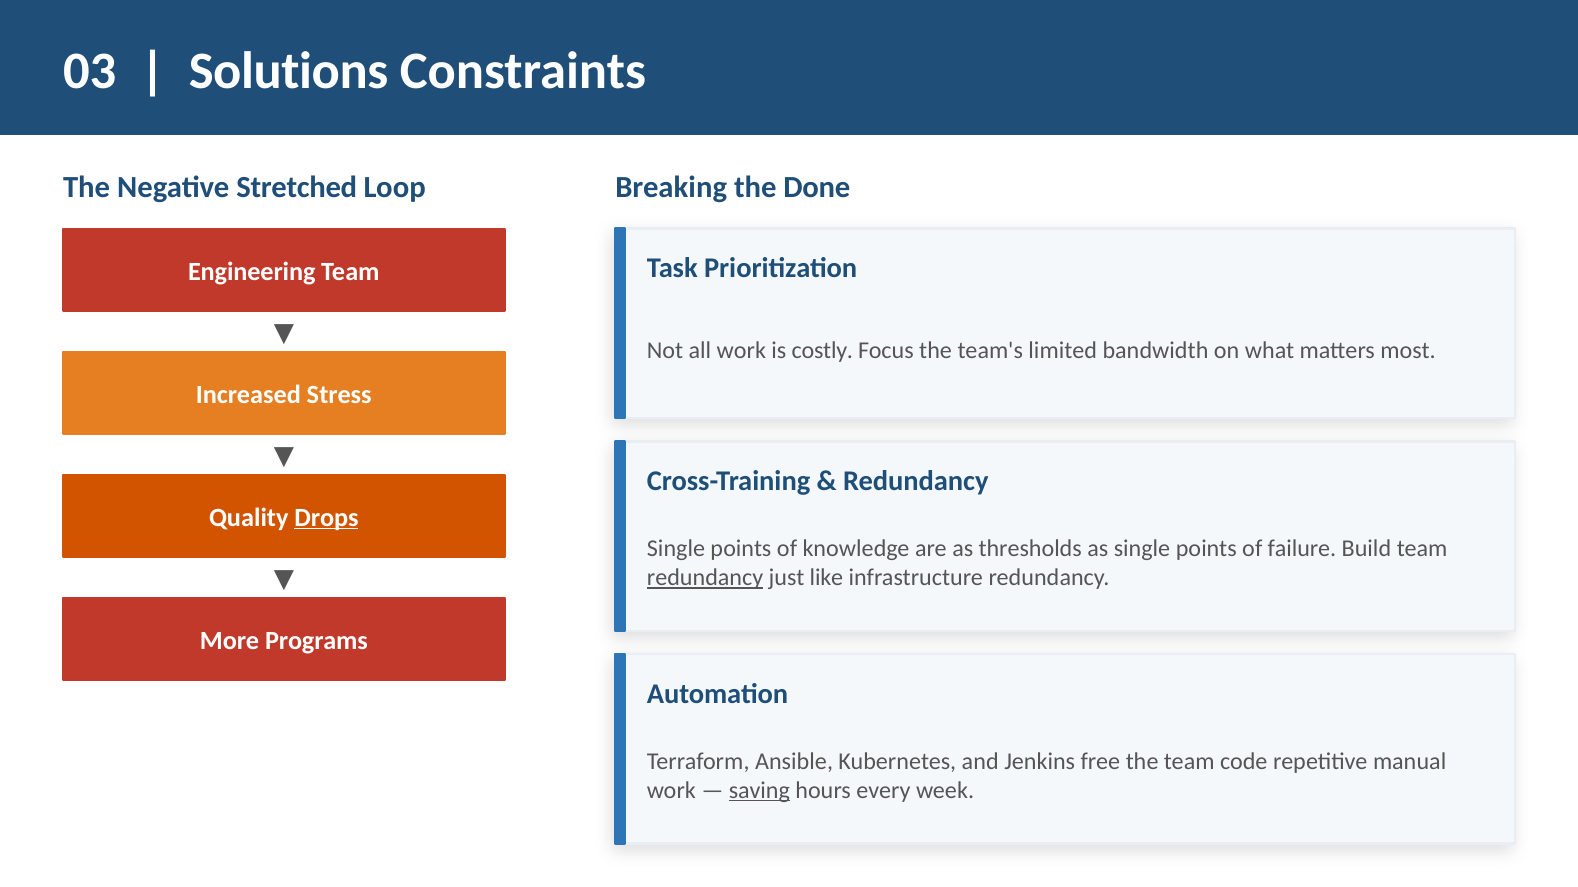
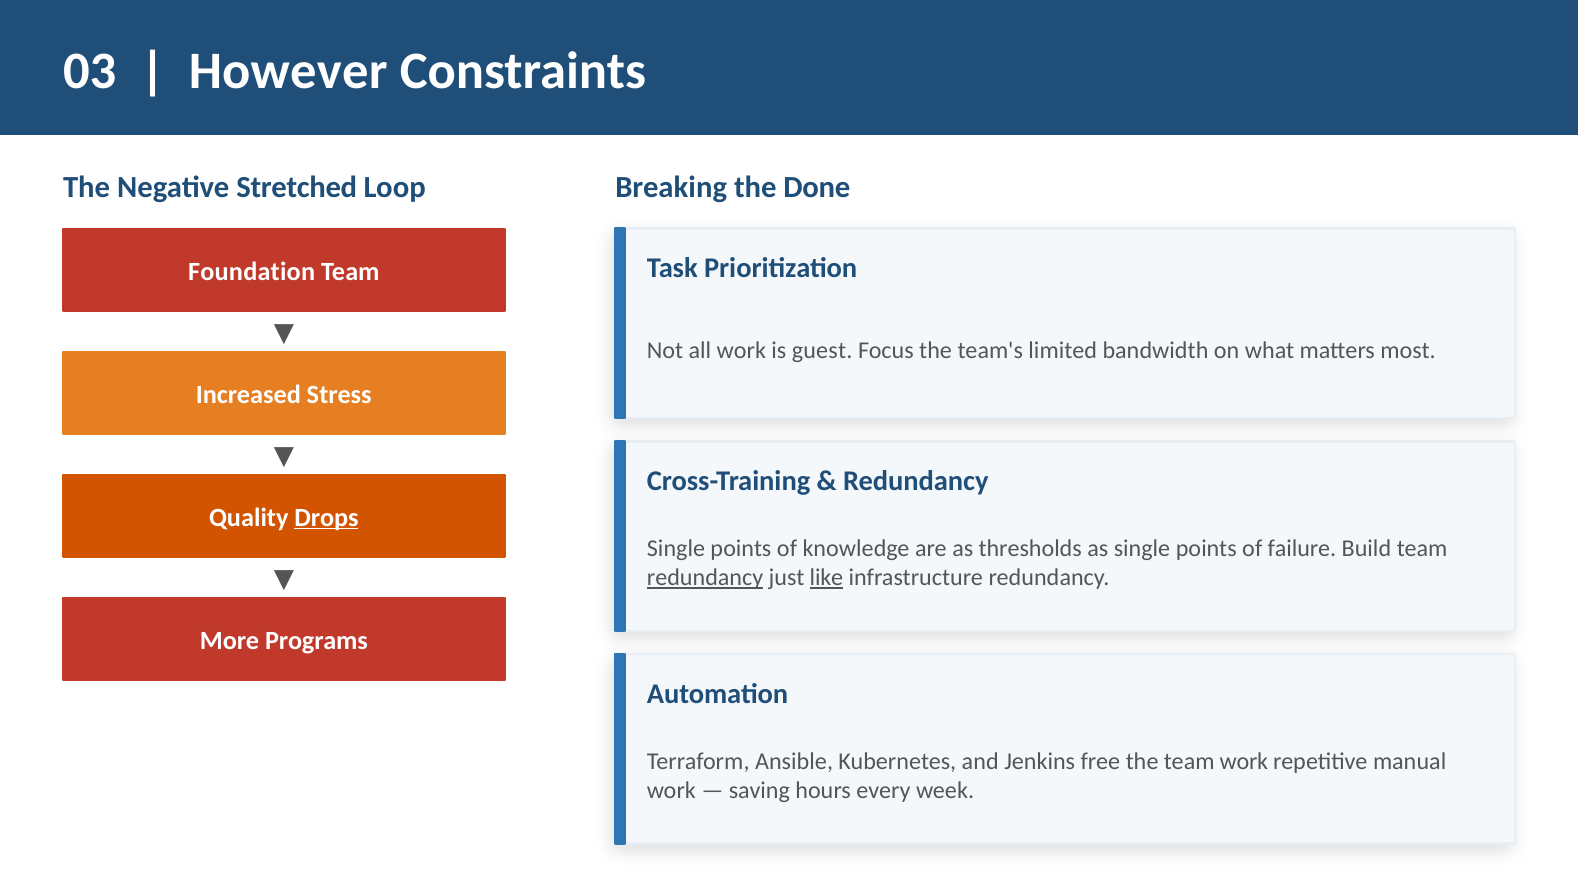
Solutions: Solutions -> However
Engineering: Engineering -> Foundation
costly: costly -> guest
like underline: none -> present
team code: code -> work
saving underline: present -> none
